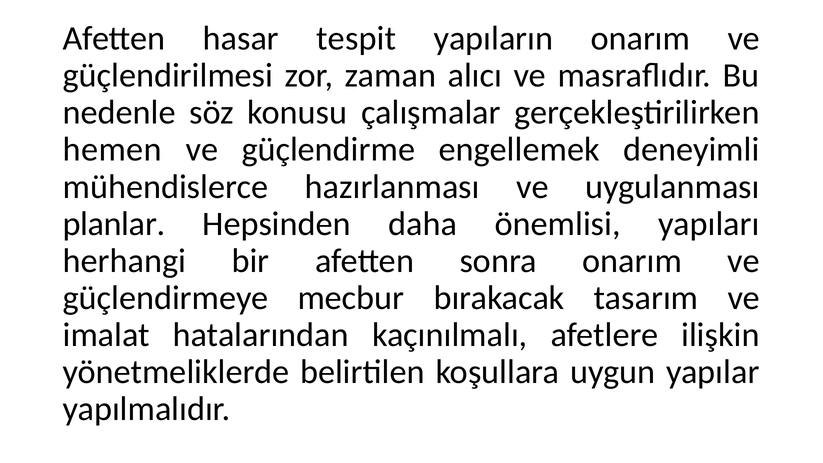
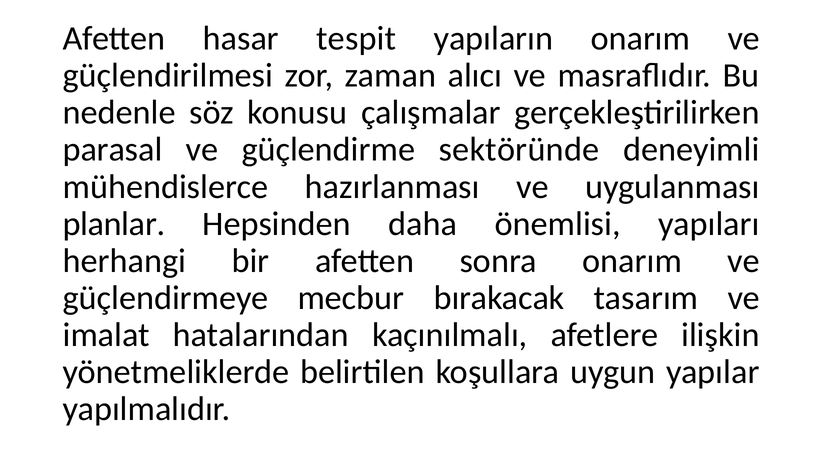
hemen: hemen -> parasal
engellemek: engellemek -> sektöründe
